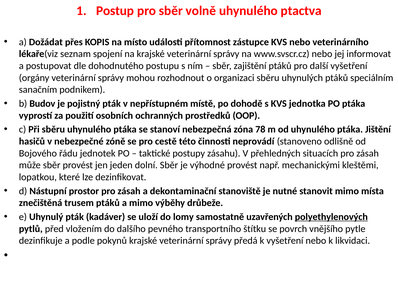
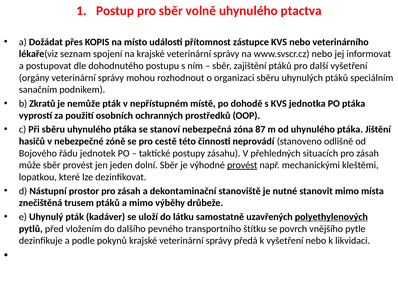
Budov: Budov -> Zkratů
pojistný: pojistný -> nemůže
78: 78 -> 87
provést at (242, 165) underline: none -> present
lomy: lomy -> látku
